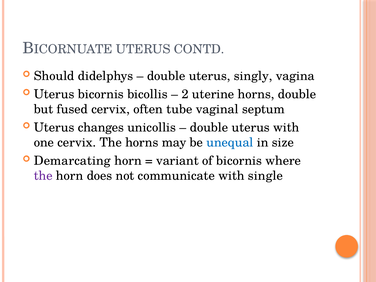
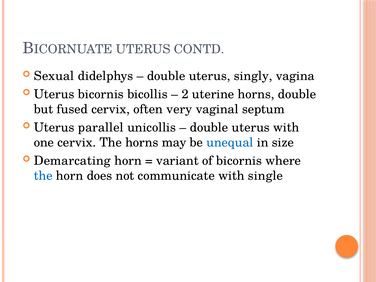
Should: Should -> Sexual
tube: tube -> very
changes: changes -> parallel
the at (43, 176) colour: purple -> blue
